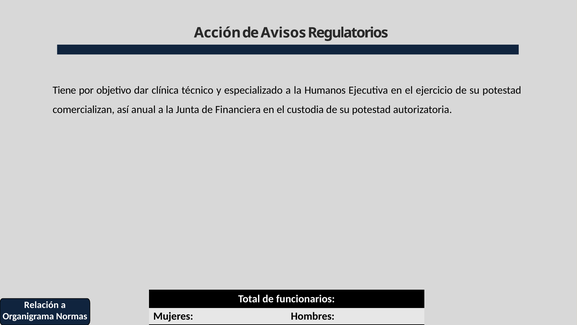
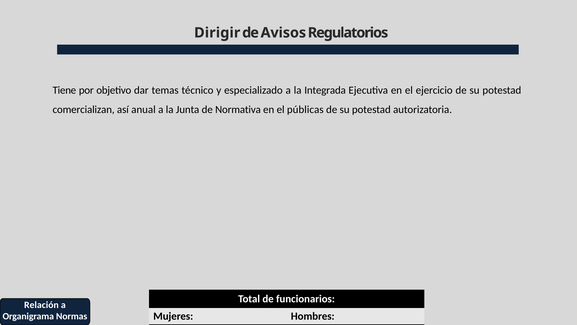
Acción: Acción -> Dirigir
clínica: clínica -> temas
Humanos: Humanos -> Integrada
Financiera: Financiera -> Normativa
custodia: custodia -> públicas
